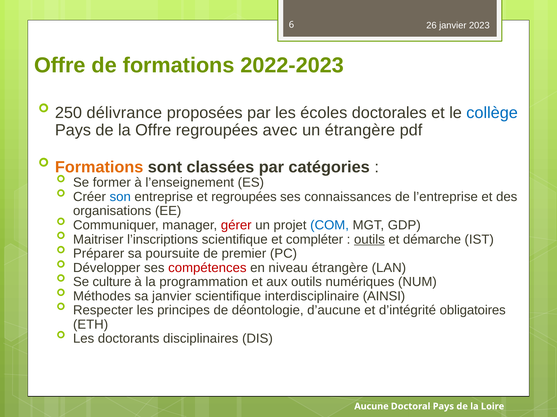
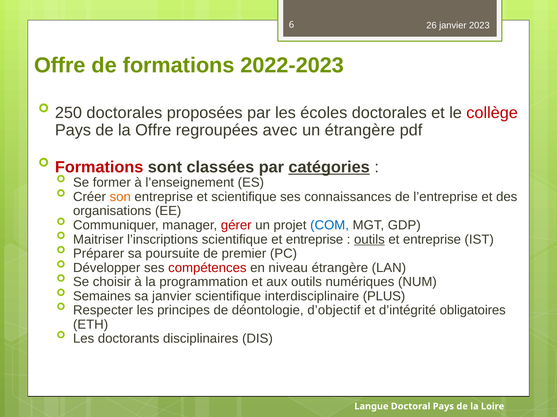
250 délivrance: délivrance -> doctorales
collège colour: blue -> red
Formations at (99, 167) colour: orange -> red
catégories underline: none -> present
son colour: blue -> orange
et regroupées: regroupées -> scientifique
scientifique et compléter: compléter -> entreprise
démarche at (432, 240): démarche -> entreprise
culture: culture -> choisir
Méthodes: Méthodes -> Semaines
AINSI: AINSI -> PLUS
d’aucune: d’aucune -> d’objectif
Aucune: Aucune -> Langue
